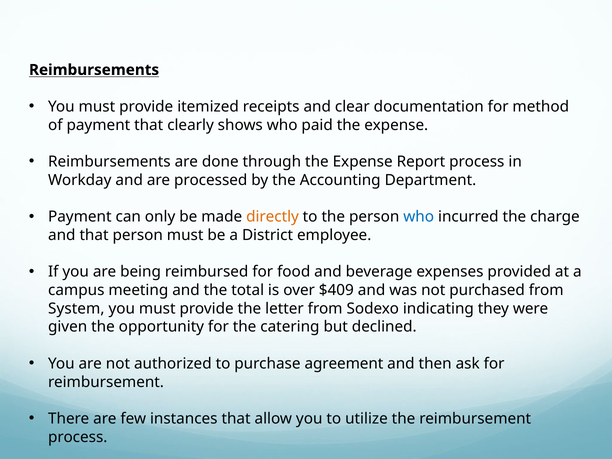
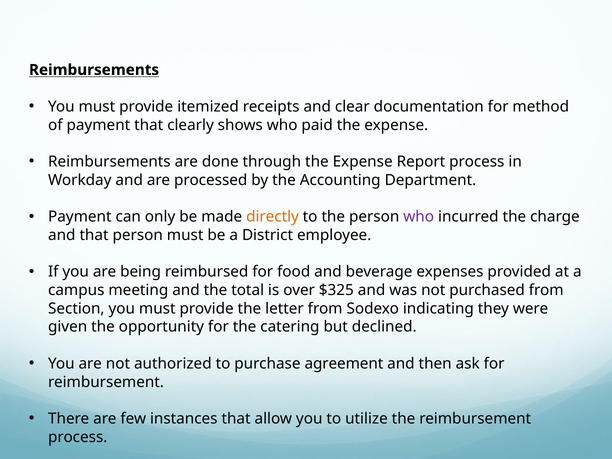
who at (419, 217) colour: blue -> purple
$409: $409 -> $325
System: System -> Section
